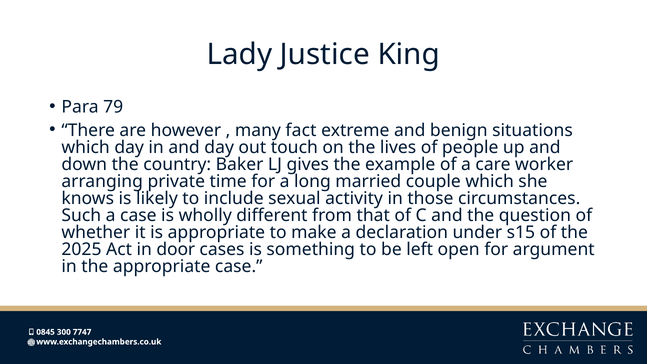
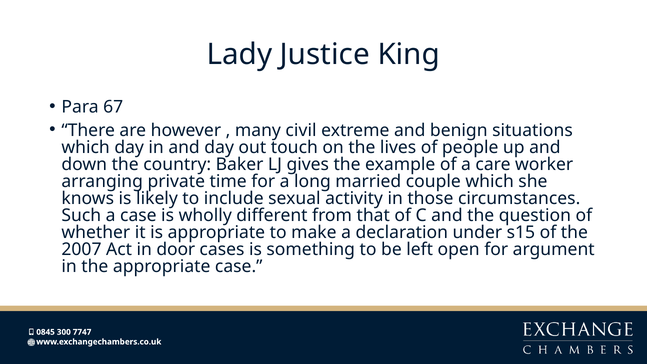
79: 79 -> 67
fact: fact -> civil
2025: 2025 -> 2007
